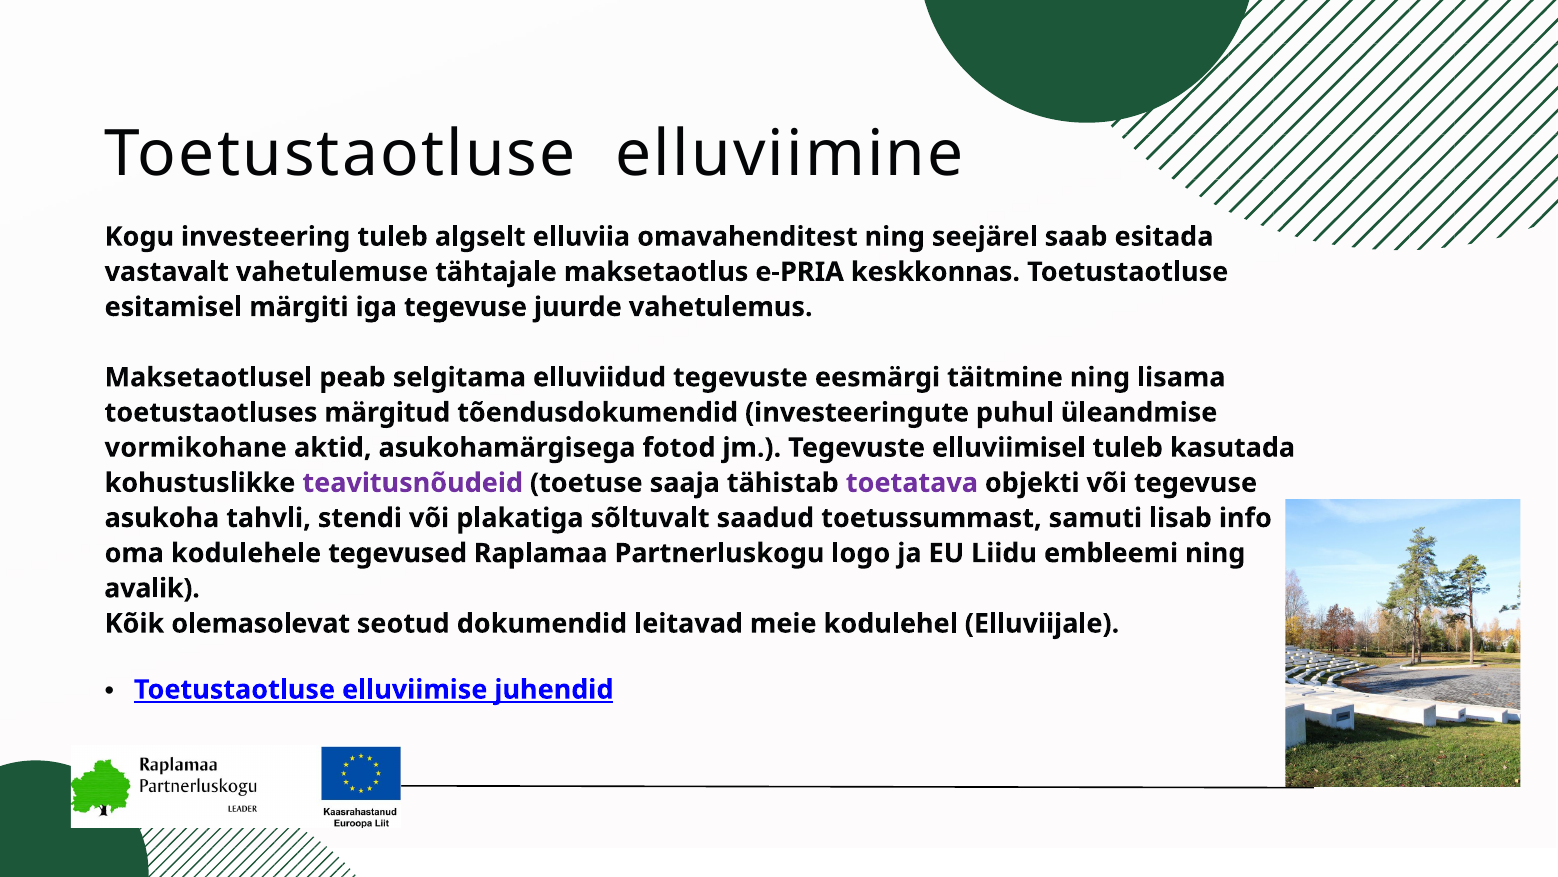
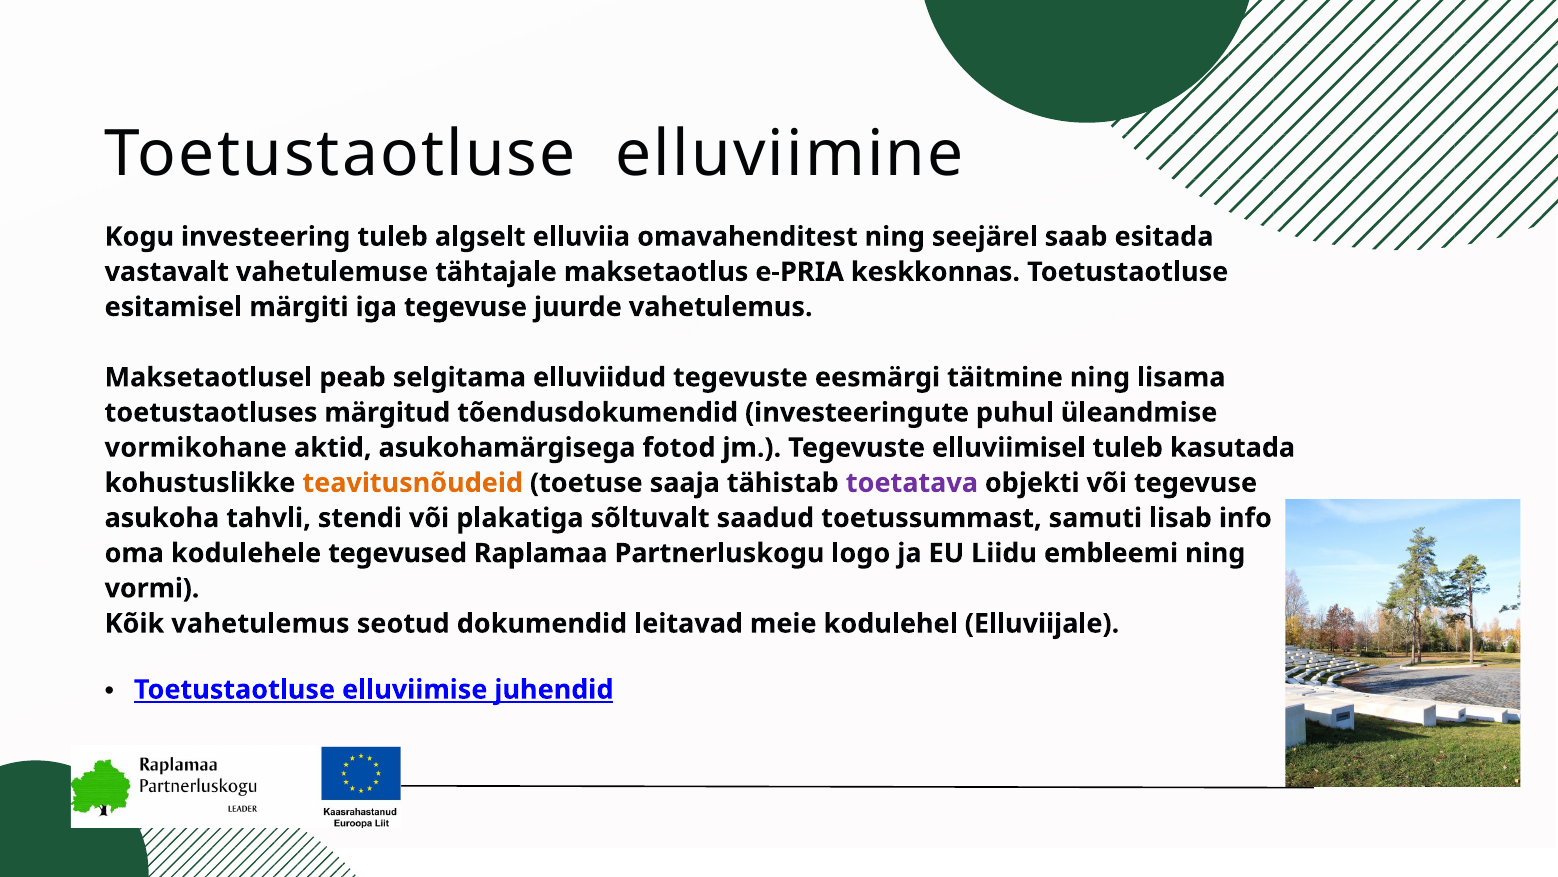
teavitusnõudeid colour: purple -> orange
avalik: avalik -> vormi
Kõik olemasolevat: olemasolevat -> vahetulemus
